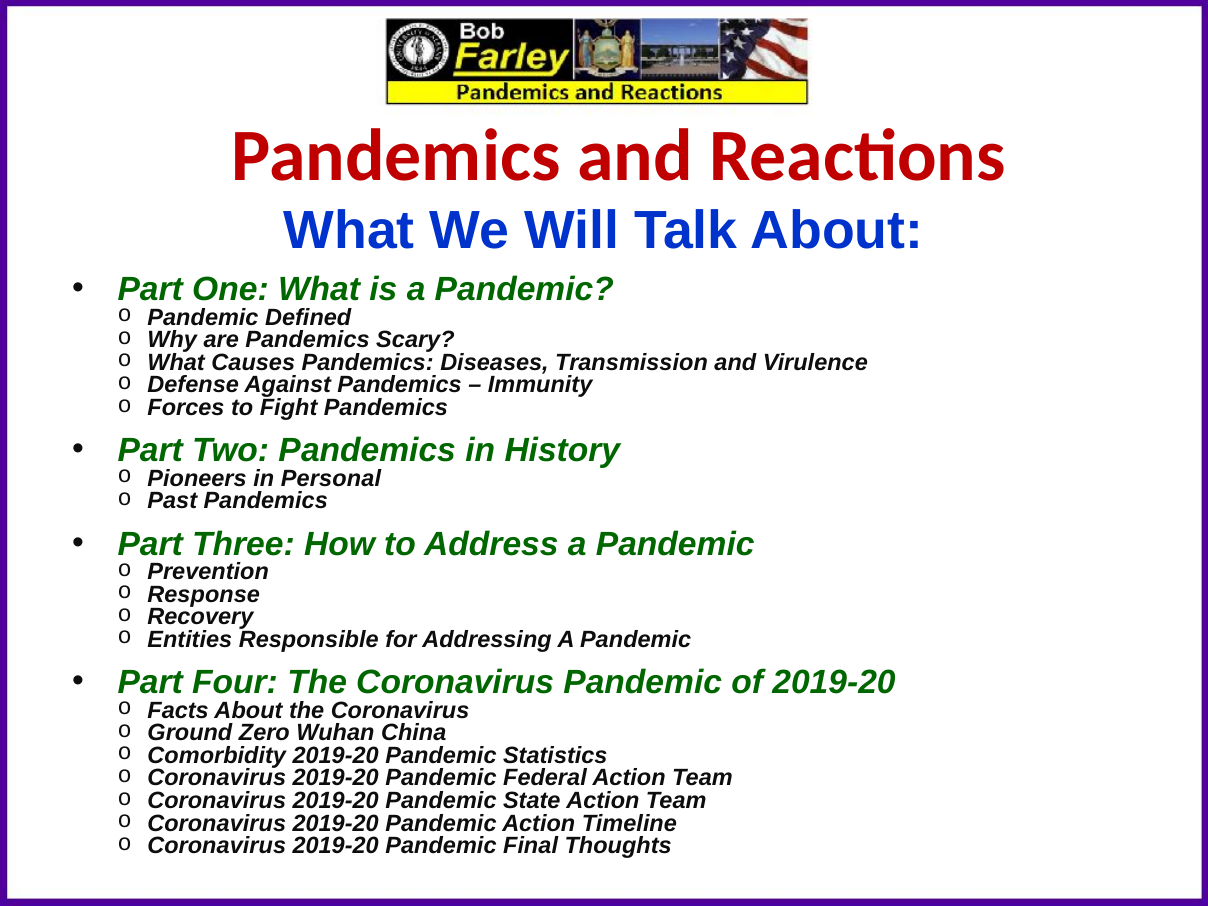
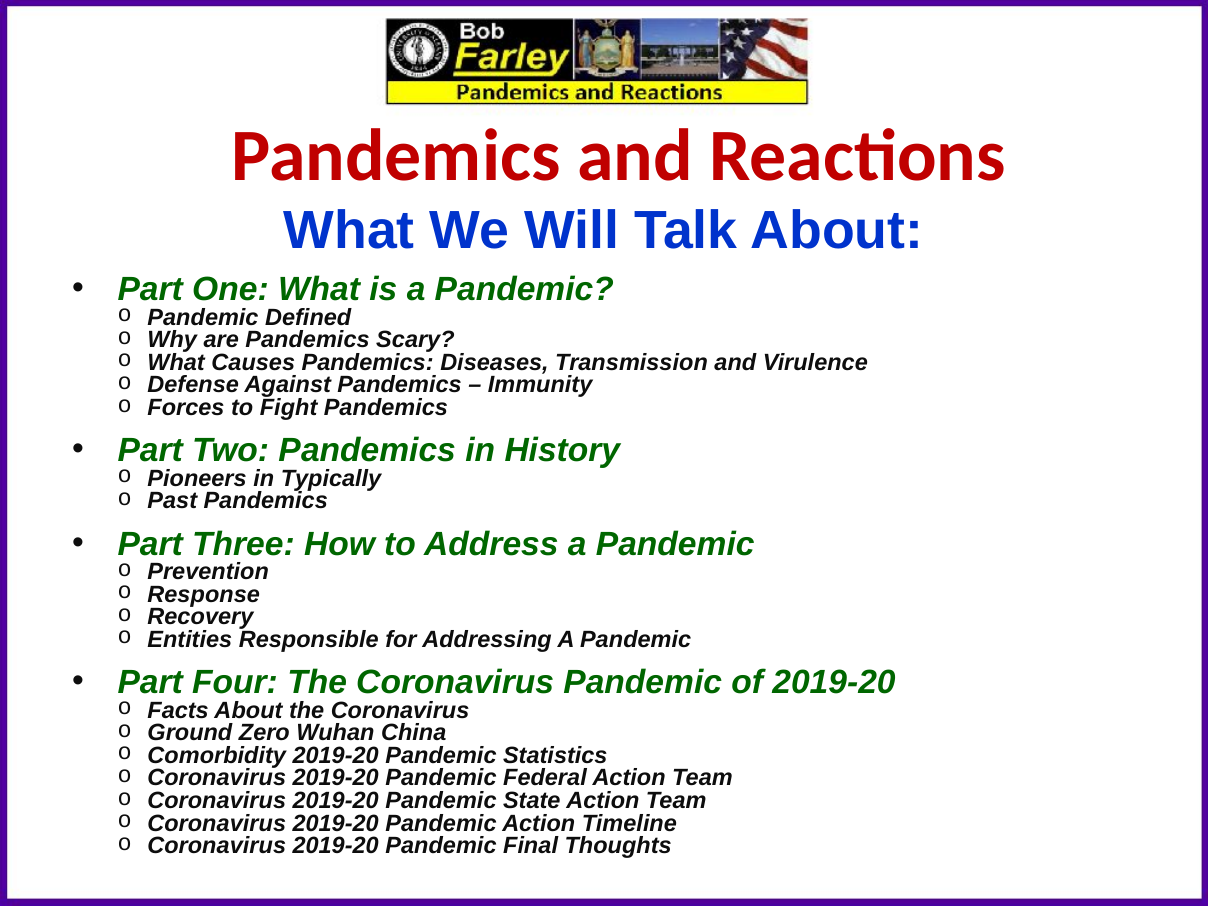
Personal: Personal -> Typically
